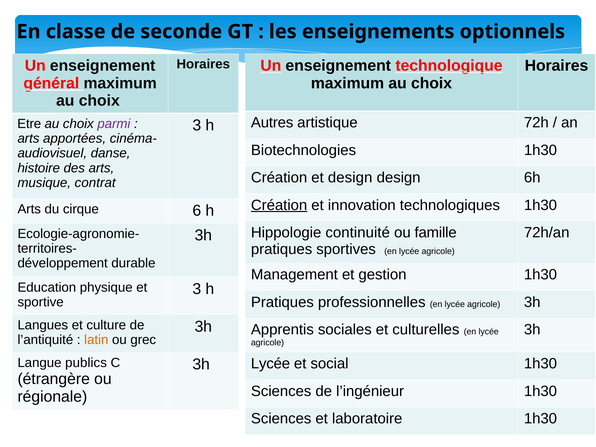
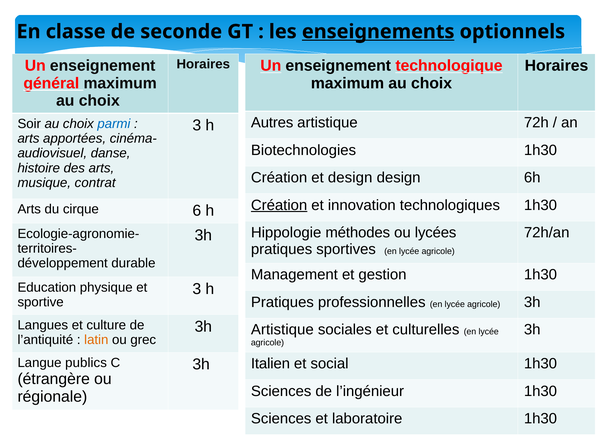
enseignements underline: none -> present
Etre: Etre -> Soir
parmi colour: purple -> blue
continuité: continuité -> méthodes
famille: famille -> lycées
Apprentis at (282, 330): Apprentis -> Artistique
Lycée at (270, 364): Lycée -> Italien
